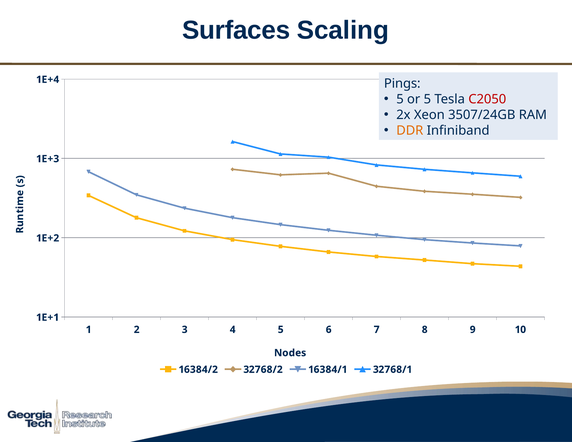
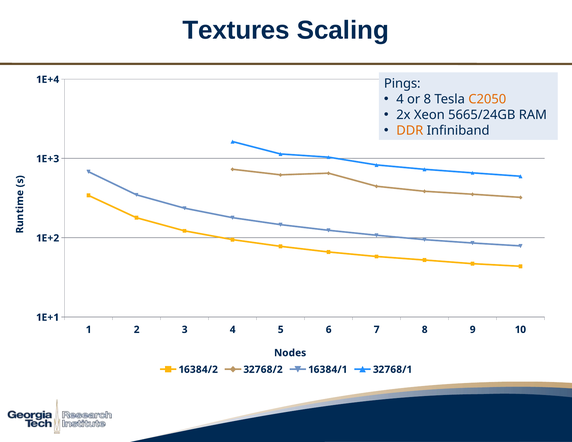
Surfaces: Surfaces -> Textures
5 at (400, 99): 5 -> 4
or 5: 5 -> 8
C2050 colour: red -> orange
3507/24GB: 3507/24GB -> 5665/24GB
